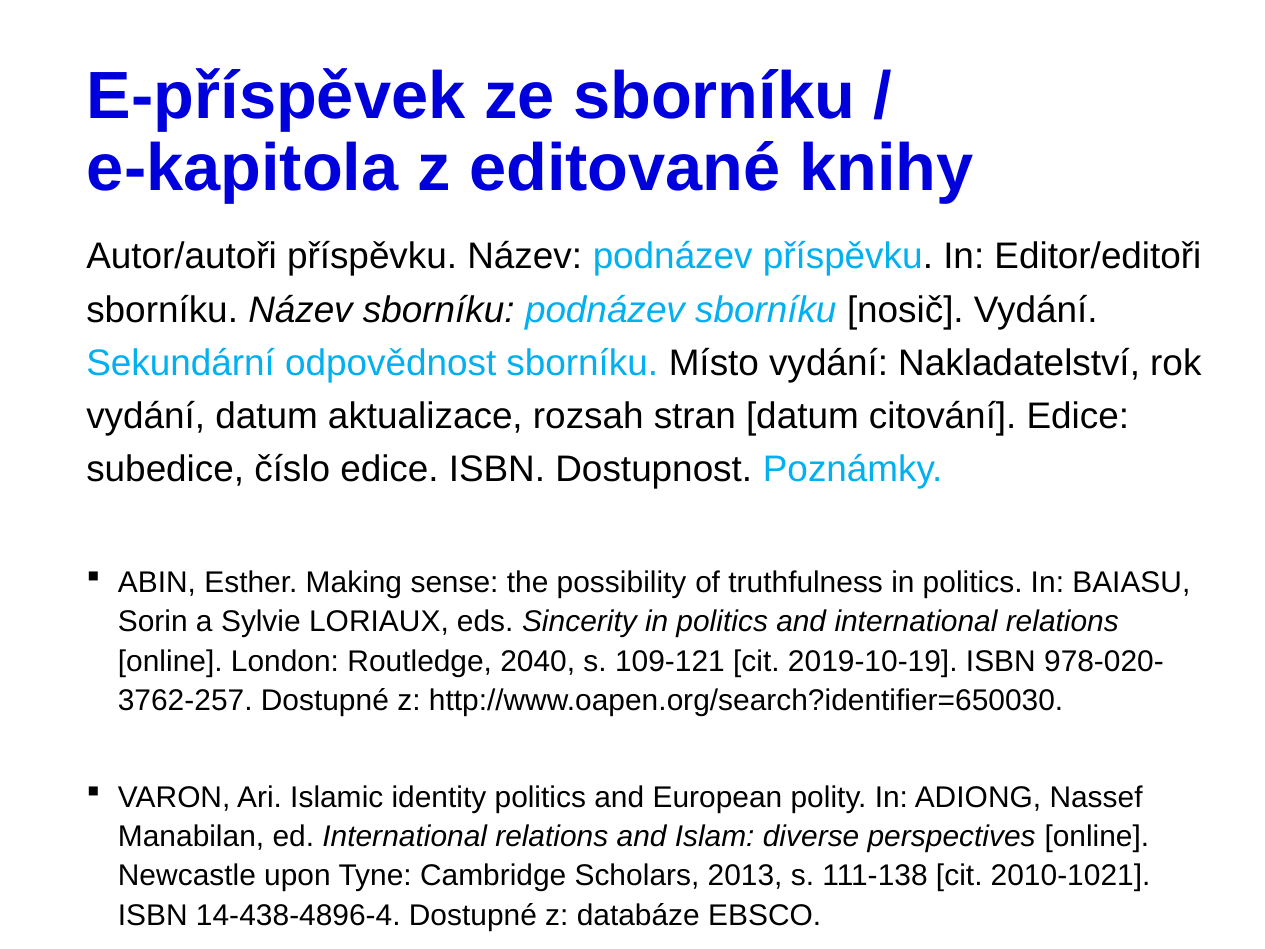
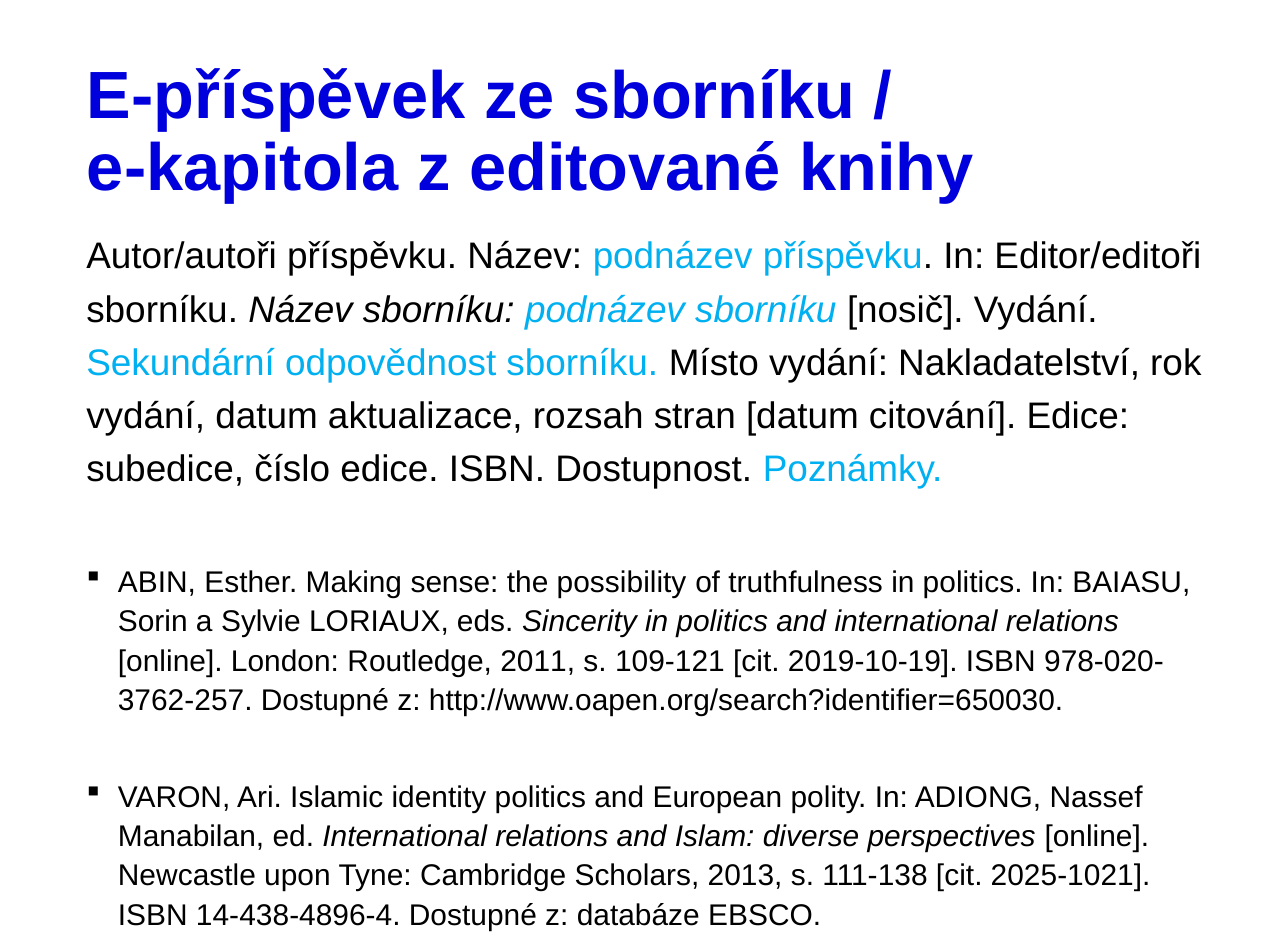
2040: 2040 -> 2011
2010-1021: 2010-1021 -> 2025-1021
